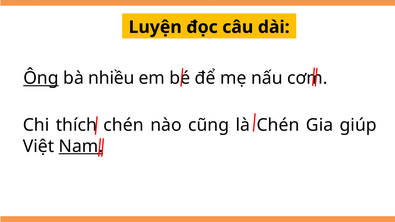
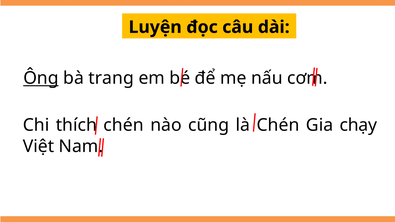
nhiều: nhiều -> trang
giúp: giúp -> chạy
Nam underline: present -> none
